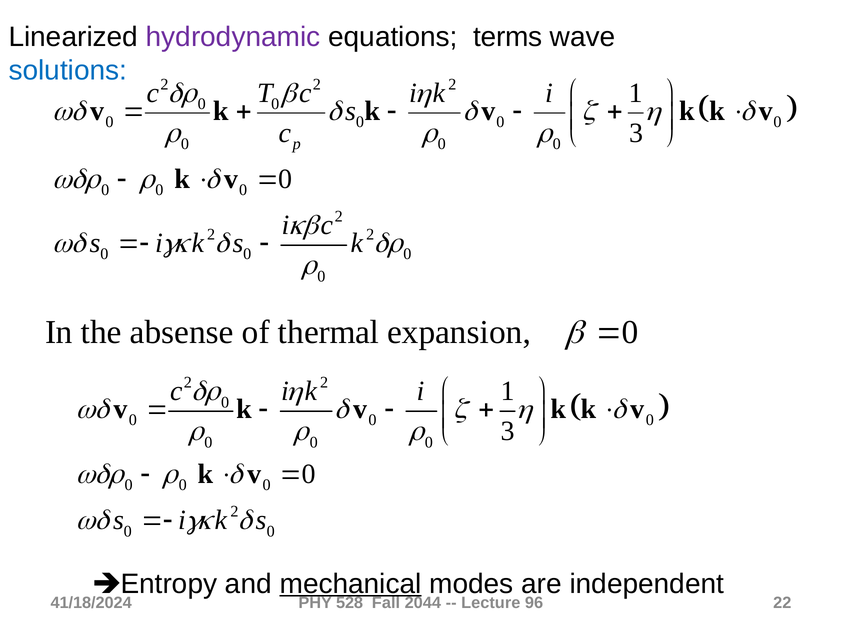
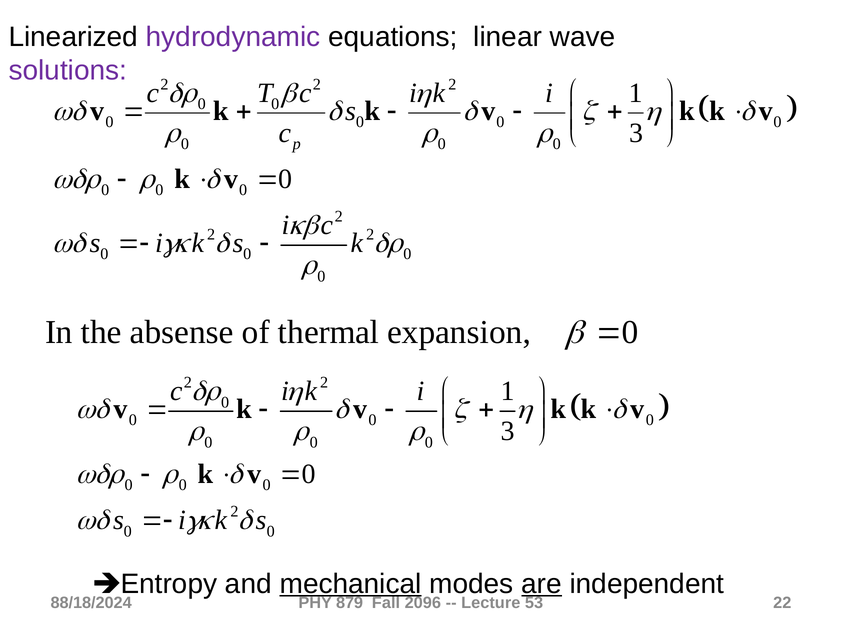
terms: terms -> linear
solutions colour: blue -> purple
are underline: none -> present
41/18/2024: 41/18/2024 -> 88/18/2024
528: 528 -> 879
2044: 2044 -> 2096
96: 96 -> 53
